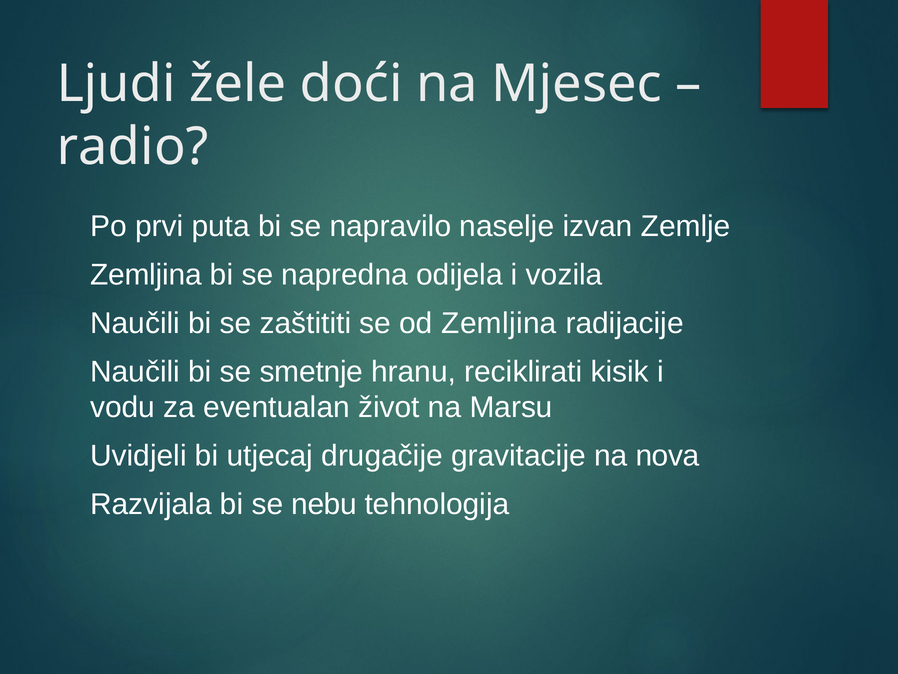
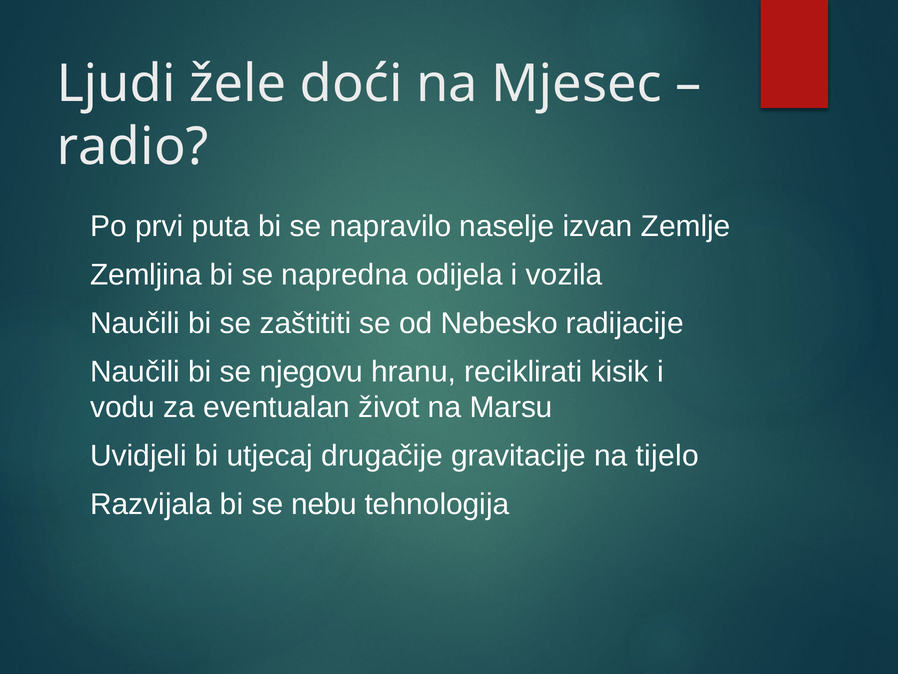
od Zemljina: Zemljina -> Nebesko
smetnje: smetnje -> njegovu
nova: nova -> tijelo
